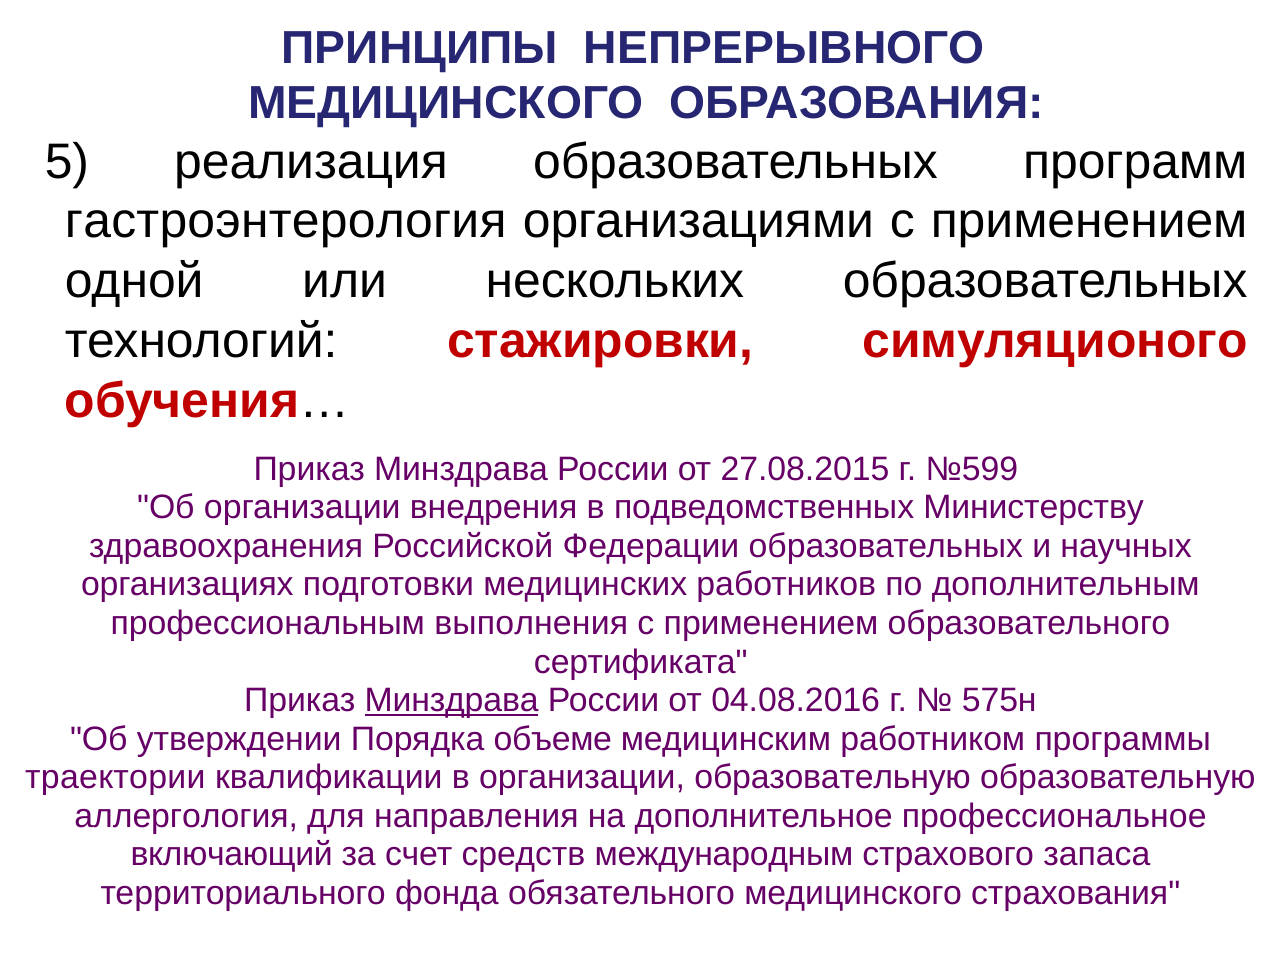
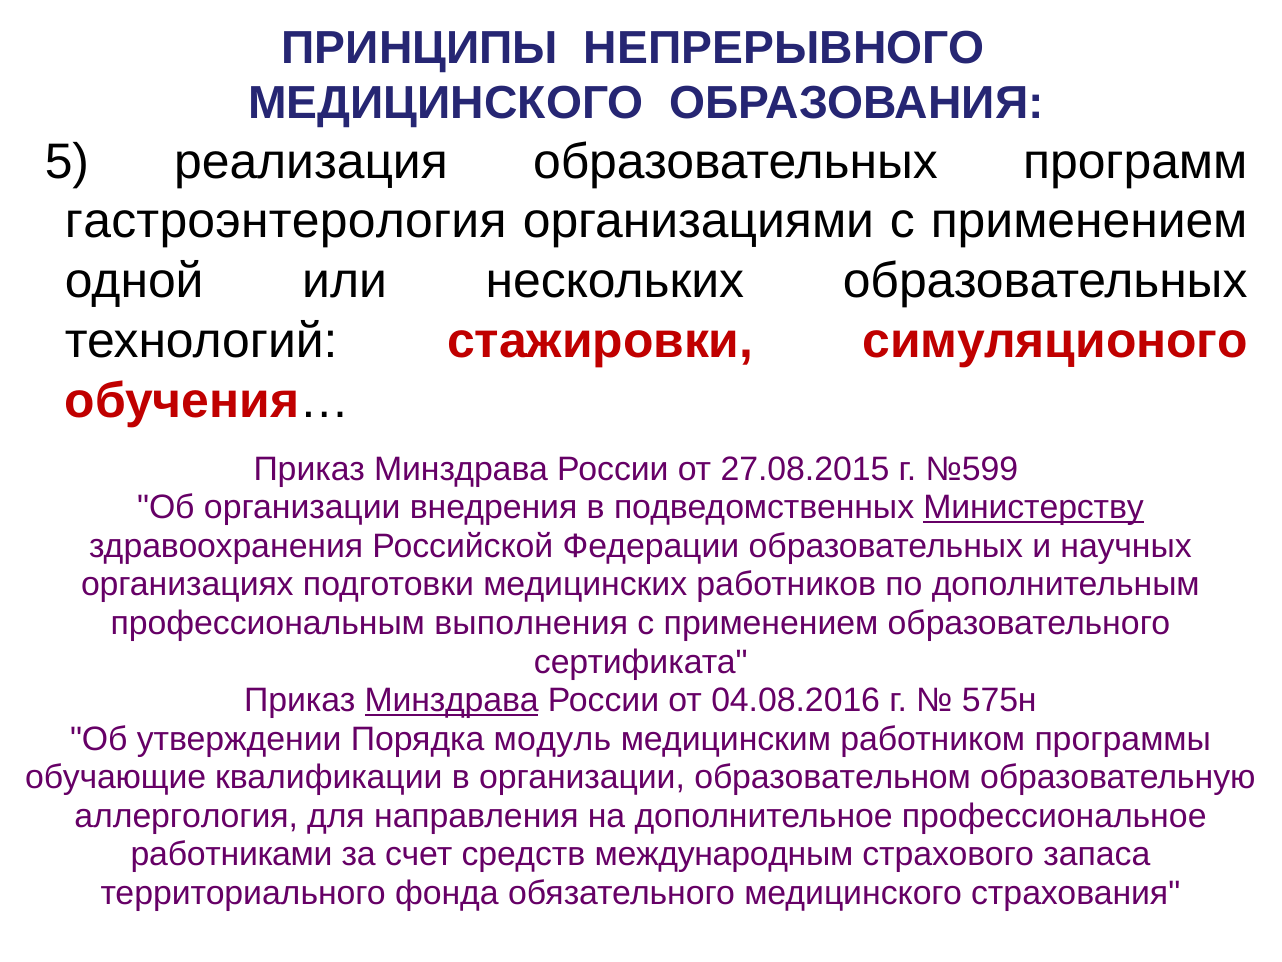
Министерству underline: none -> present
объеме: объеме -> модуль
траектории: траектории -> обучающие
организации образовательную: образовательную -> образовательном
включающий: включающий -> работниками
